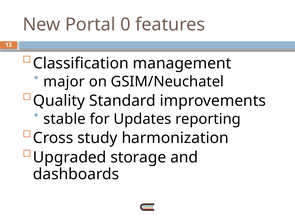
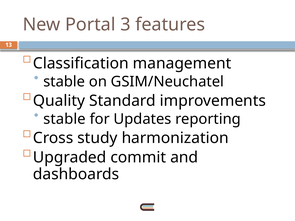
0: 0 -> 3
major at (64, 82): major -> stable
storage: storage -> commit
